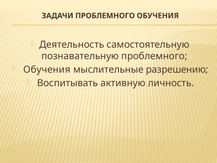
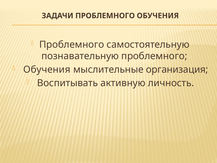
Деятельность at (72, 44): Деятельность -> Проблемного
разрешению: разрешению -> организация
